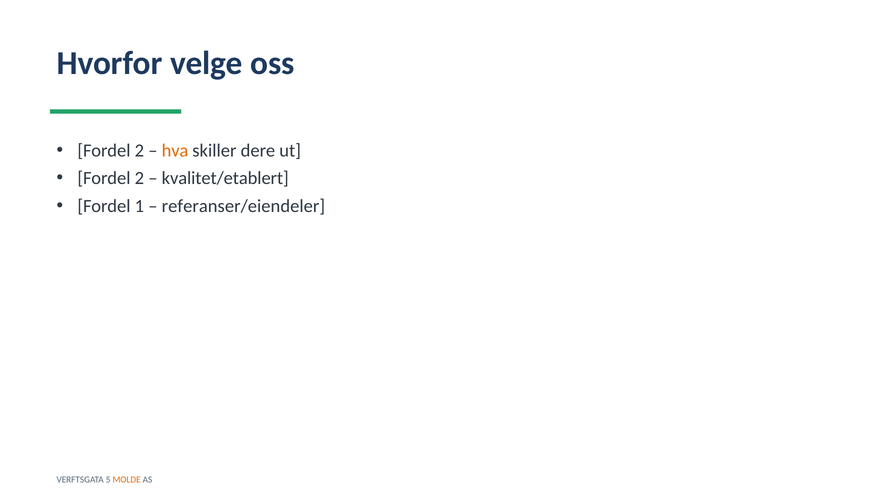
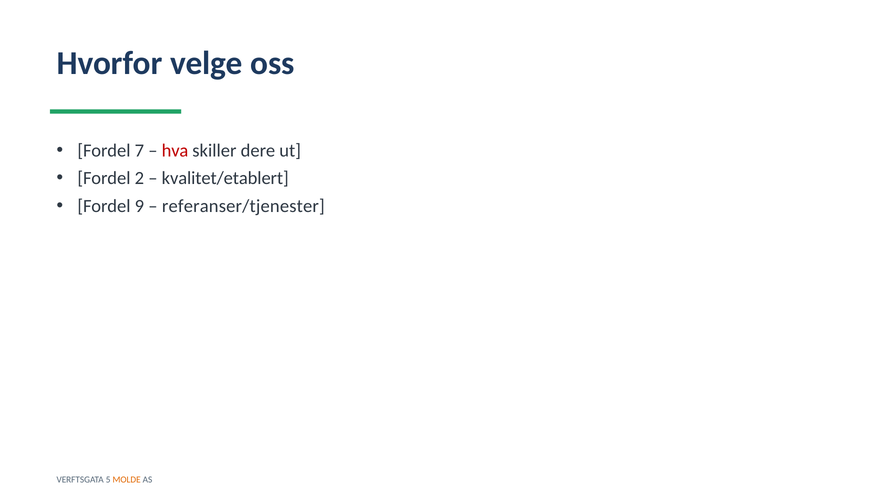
2 at (139, 151): 2 -> 7
hva colour: orange -> red
1: 1 -> 9
referanser/eiendeler: referanser/eiendeler -> referanser/tjenester
